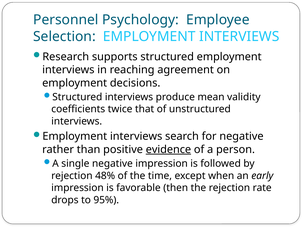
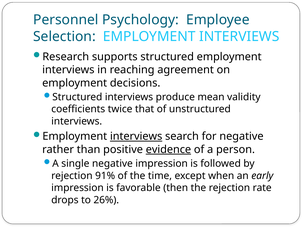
interviews at (136, 136) underline: none -> present
48%: 48% -> 91%
95%: 95% -> 26%
